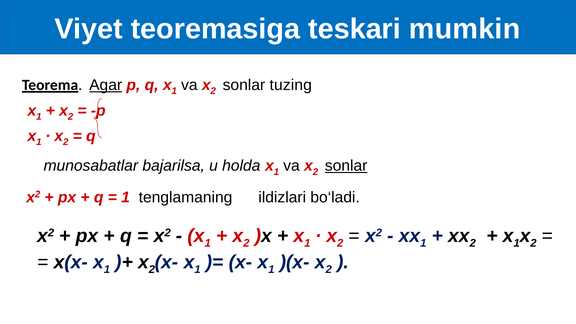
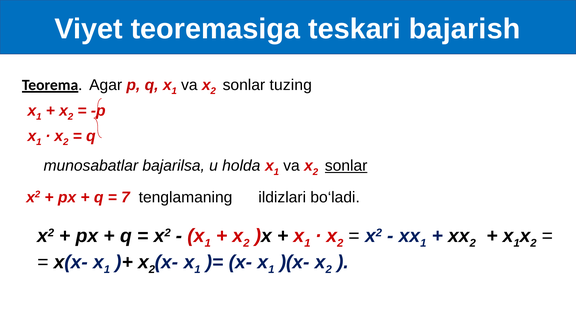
mumkin: mumkin -> bajarish
Agar underline: present -> none
1 at (126, 197): 1 -> 7
